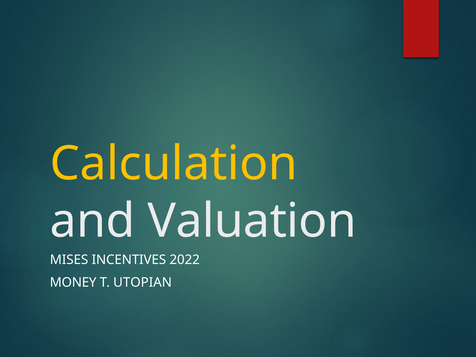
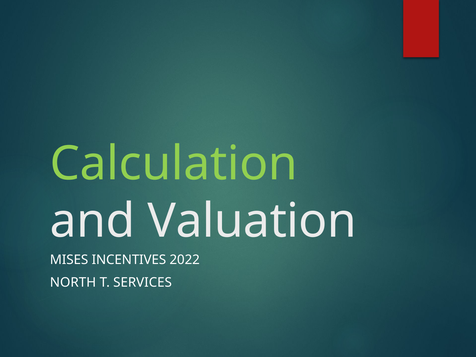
Calculation colour: yellow -> light green
MONEY: MONEY -> NORTH
UTOPIAN: UTOPIAN -> SERVICES
